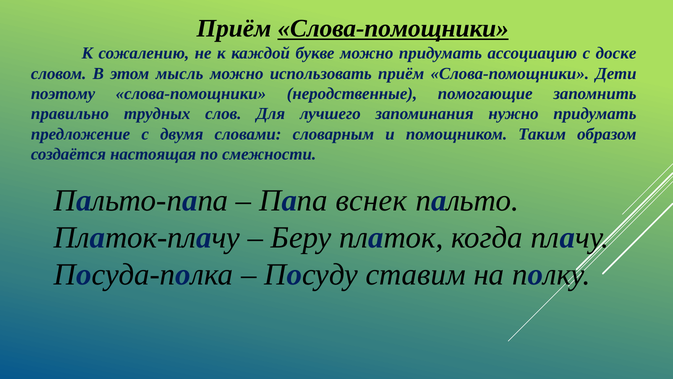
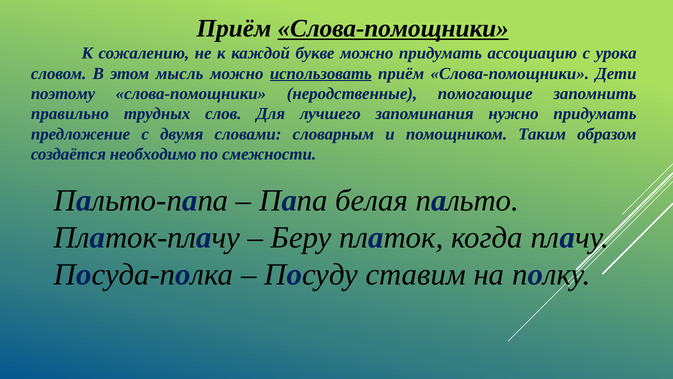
доске: доске -> урока
использовать underline: none -> present
настоящая: настоящая -> необходимо
вснек: вснек -> белая
